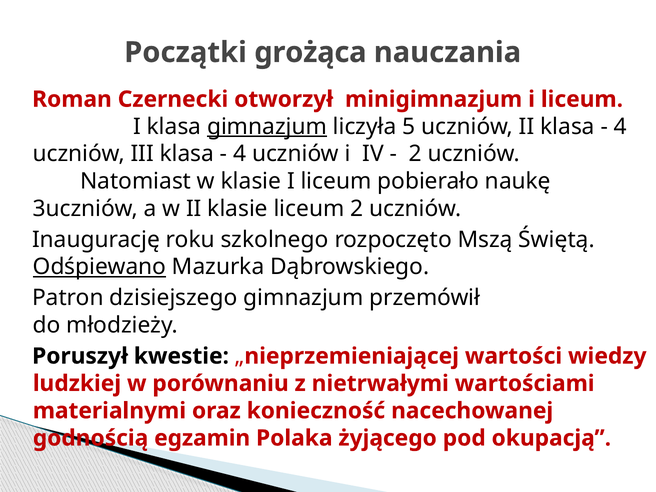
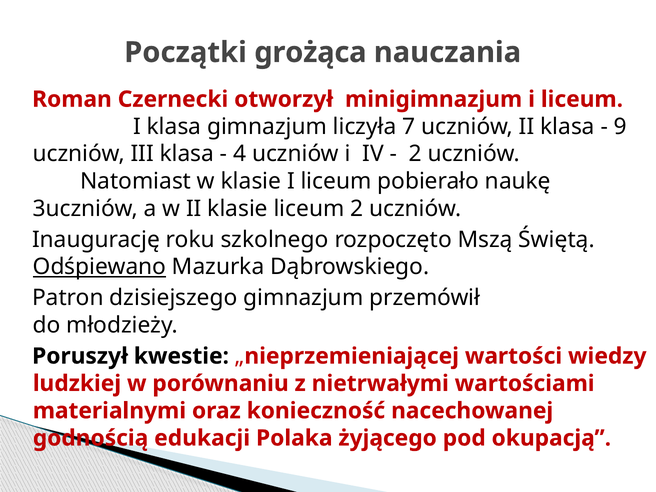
gimnazjum at (267, 127) underline: present -> none
5: 5 -> 7
4 at (620, 127): 4 -> 9
egzamin: egzamin -> edukacji
